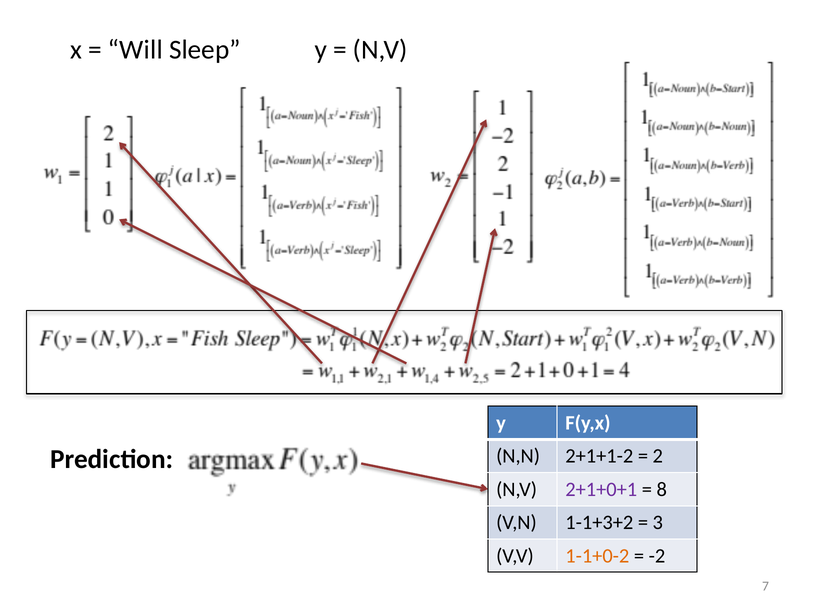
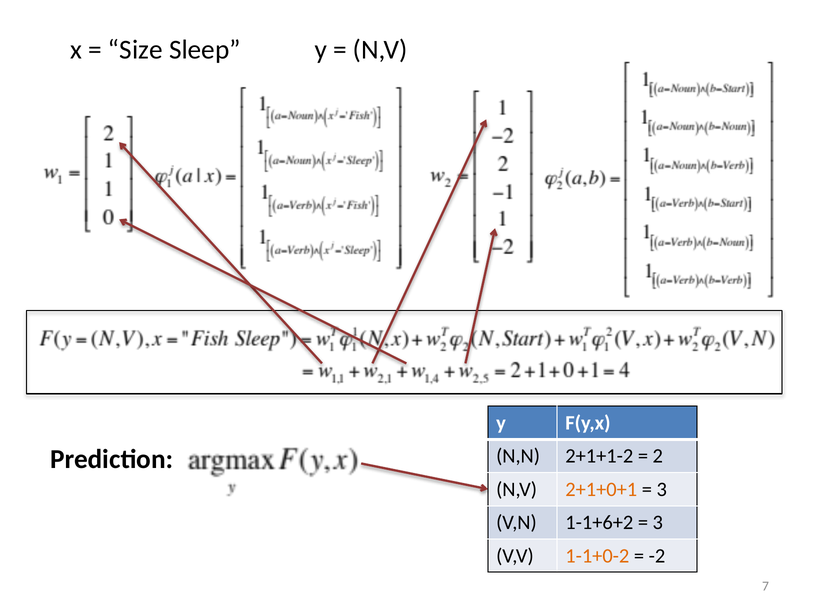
Will: Will -> Size
2+1+0+1 colour: purple -> orange
8 at (662, 489): 8 -> 3
1-1+3+2: 1-1+3+2 -> 1-1+6+2
